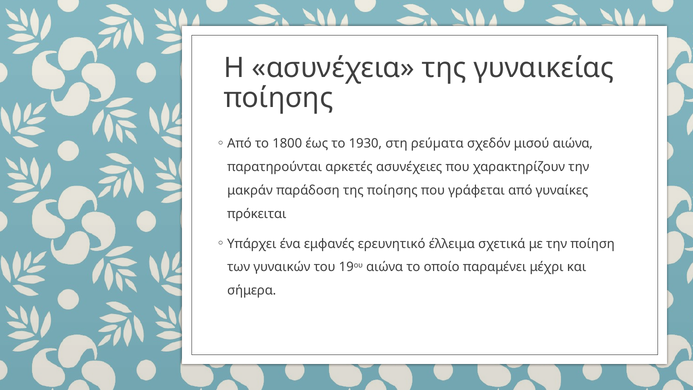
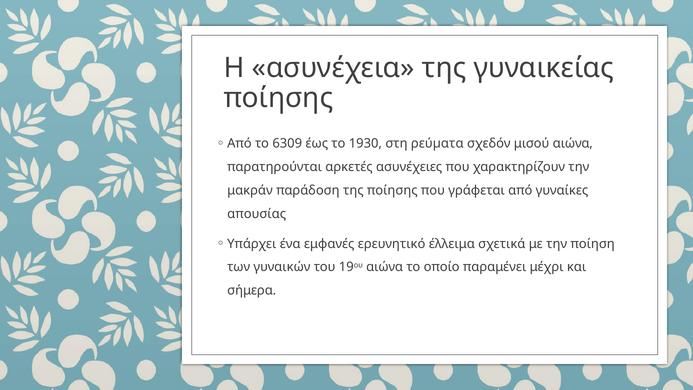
1800: 1800 -> 6309
πρόκειται: πρόκειται -> απουσίας
